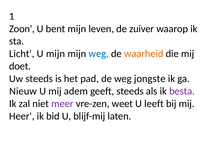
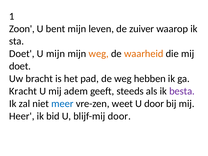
Licht at (22, 54): Licht -> Doet
weg at (99, 54) colour: blue -> orange
Uw steeds: steeds -> bracht
jongste: jongste -> hebben
Nieuw: Nieuw -> Kracht
meer colour: purple -> blue
U leeft: leeft -> door
blijf-mij laten: laten -> door
